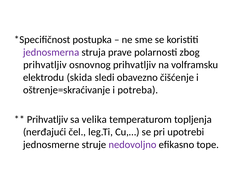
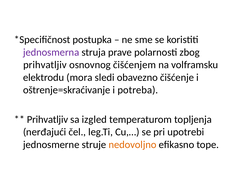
osnovnog prihvatljiv: prihvatljiv -> čišćenjem
skida: skida -> mora
velika: velika -> izgled
nedovoljno colour: purple -> orange
